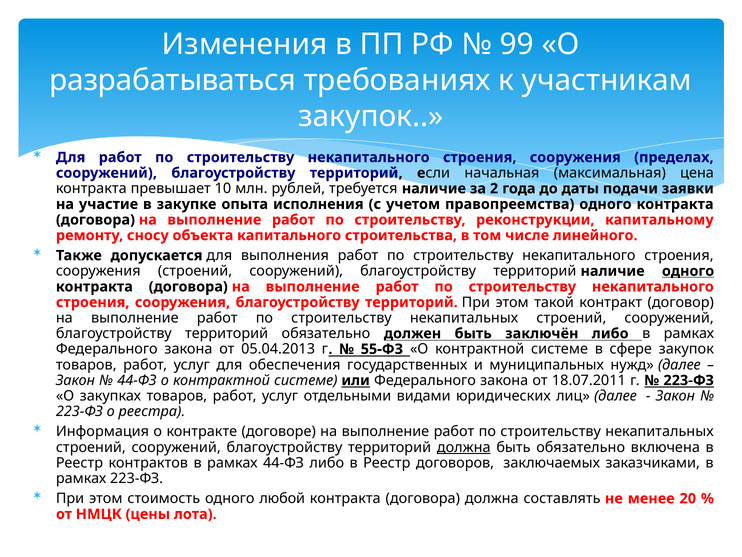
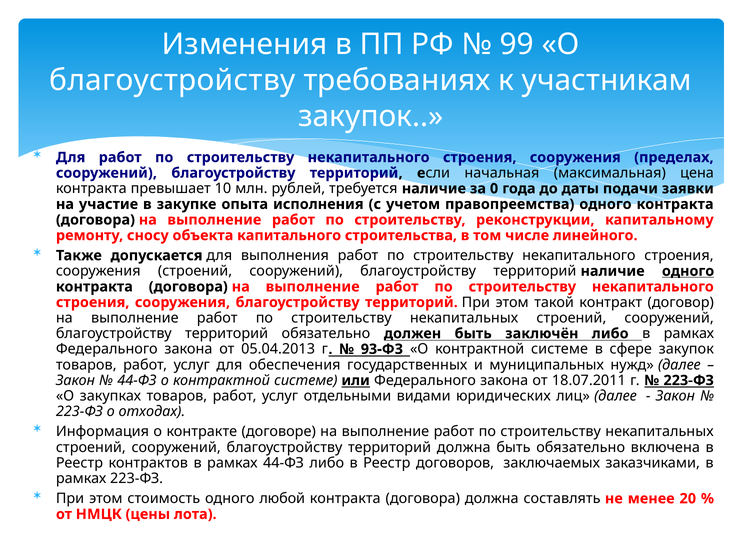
разрабатываться at (173, 80): разрабатываться -> благоустройству
2: 2 -> 0
55-ФЗ: 55-ФЗ -> 93-ФЗ
реестра: реестра -> отходах
должна at (464, 447) underline: present -> none
